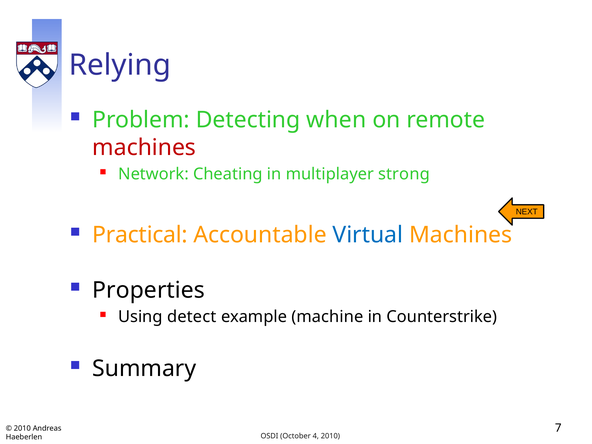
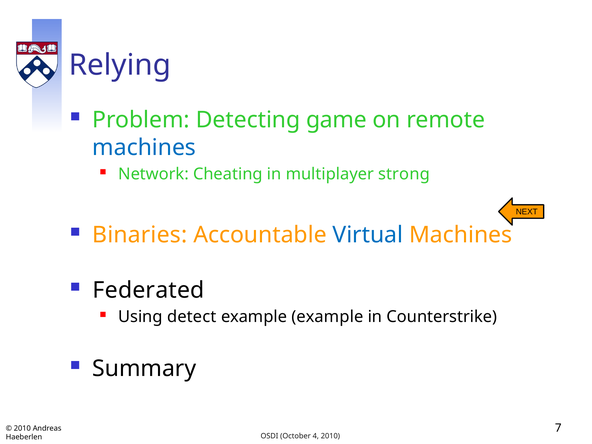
when: when -> game
machines at (144, 148) colour: red -> blue
Practical: Practical -> Binaries
Properties: Properties -> Federated
example machine: machine -> example
